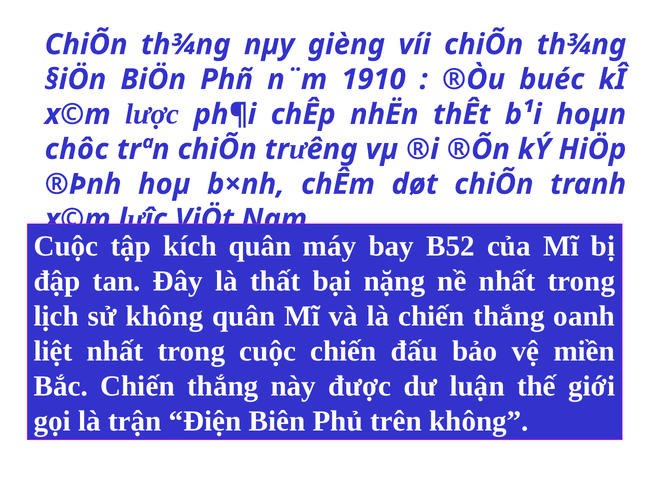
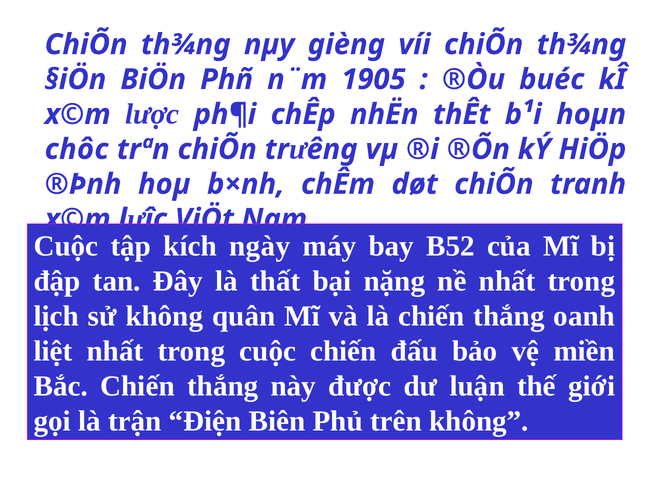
1910: 1910 -> 1905
kích quân: quân -> ngày
